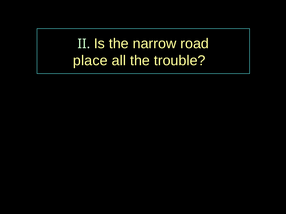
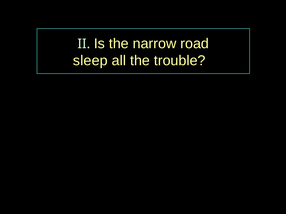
place: place -> sleep
